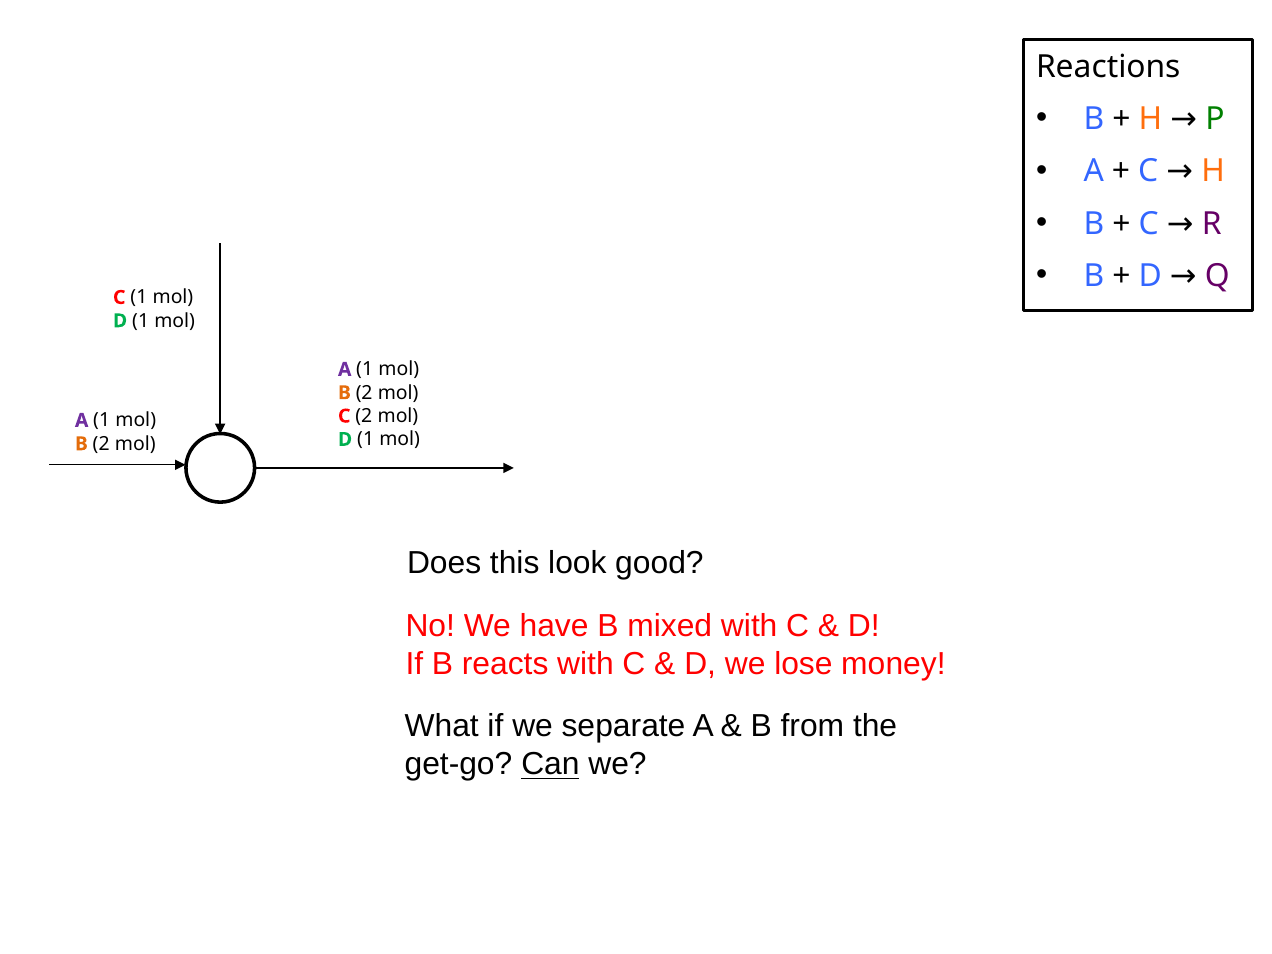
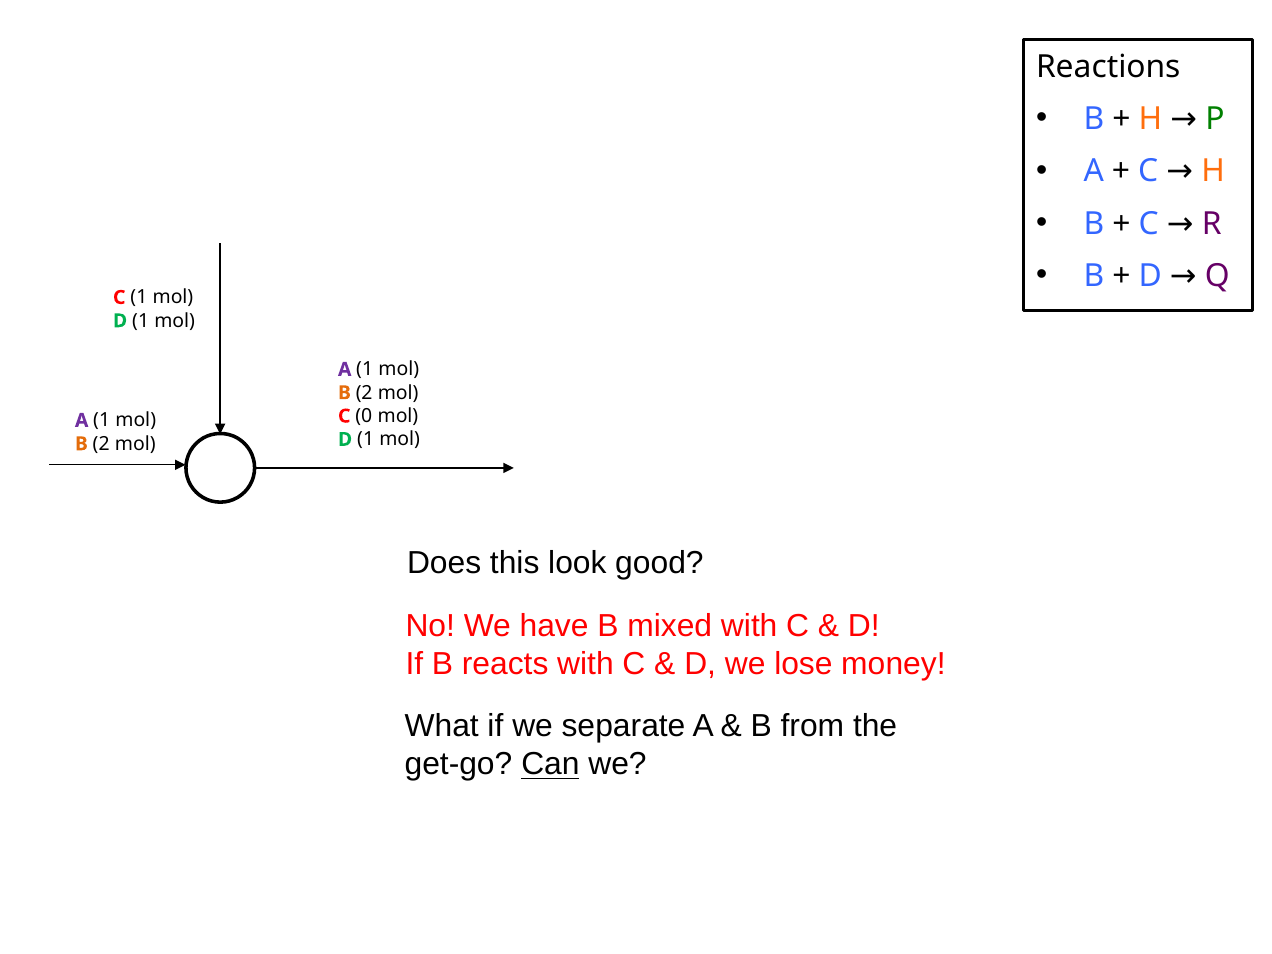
C 2: 2 -> 0
